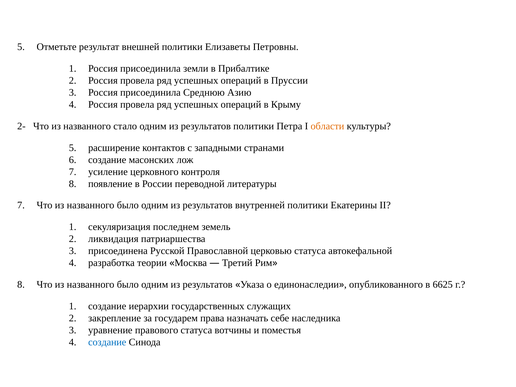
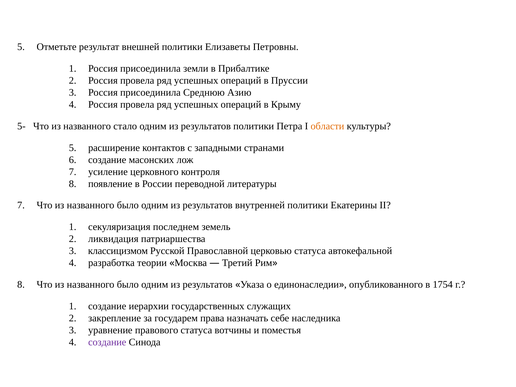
2-: 2- -> 5-
присоединена: присоединена -> классицизмом
6625: 6625 -> 1754
создание at (107, 342) colour: blue -> purple
